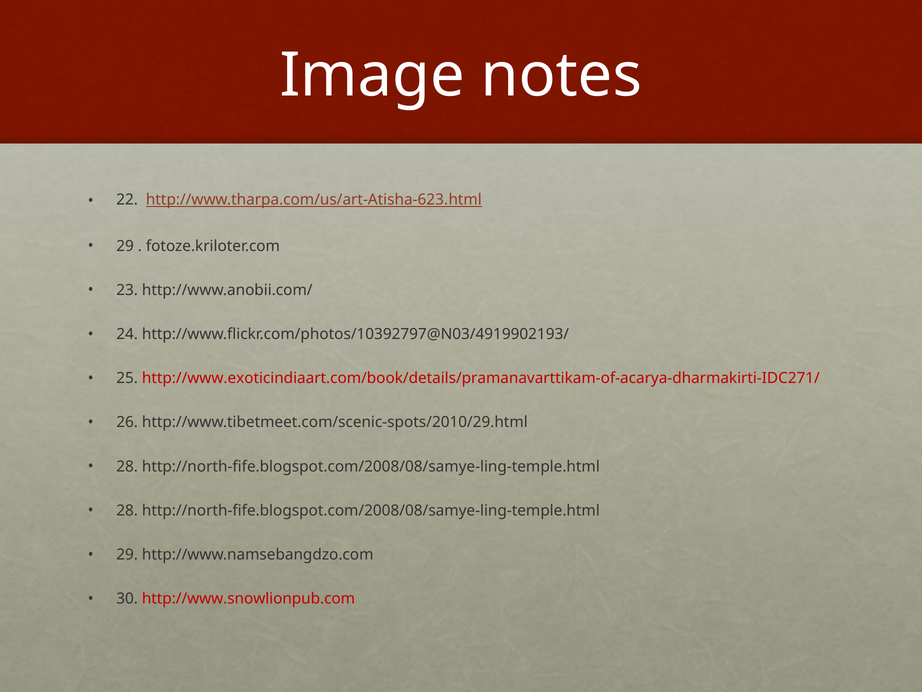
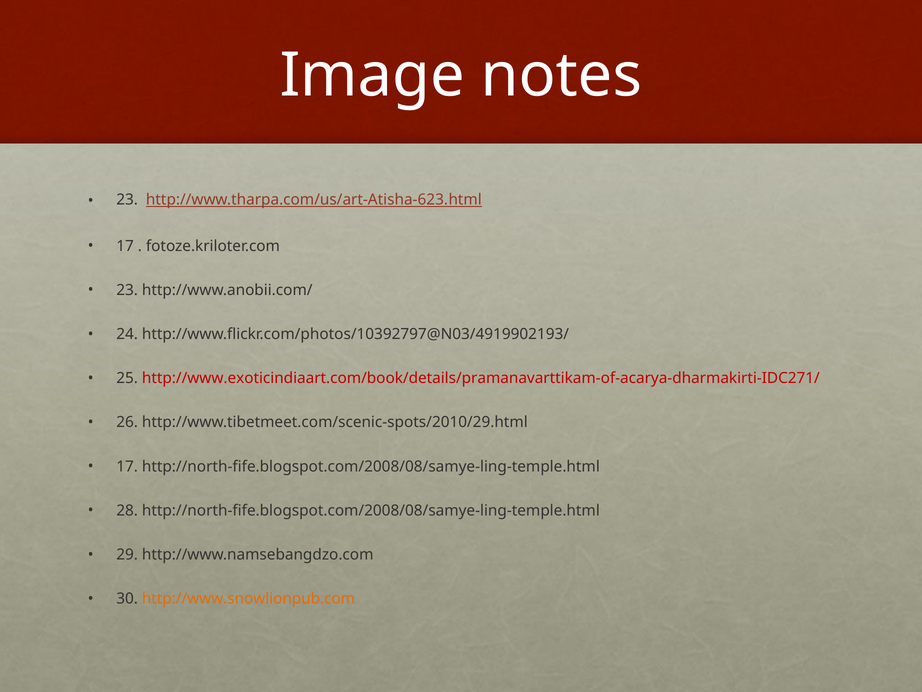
22 at (127, 199): 22 -> 23
29 at (125, 246): 29 -> 17
28 at (127, 466): 28 -> 17
http://www.snowlionpub.com colour: red -> orange
